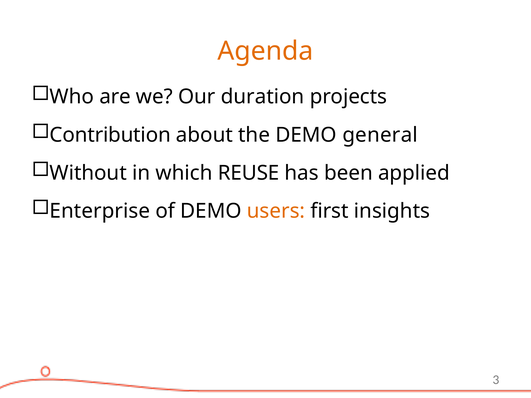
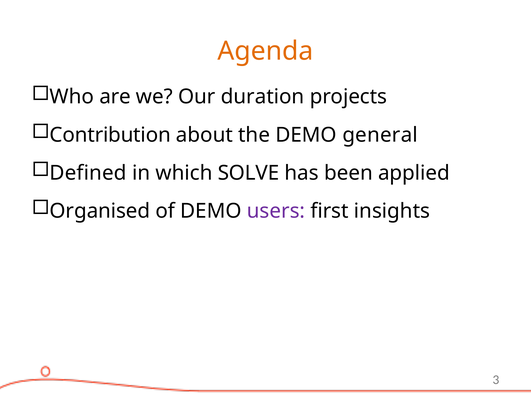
Without: Without -> Defined
REUSE: REUSE -> SOLVE
Enterprise: Enterprise -> Organised
users colour: orange -> purple
